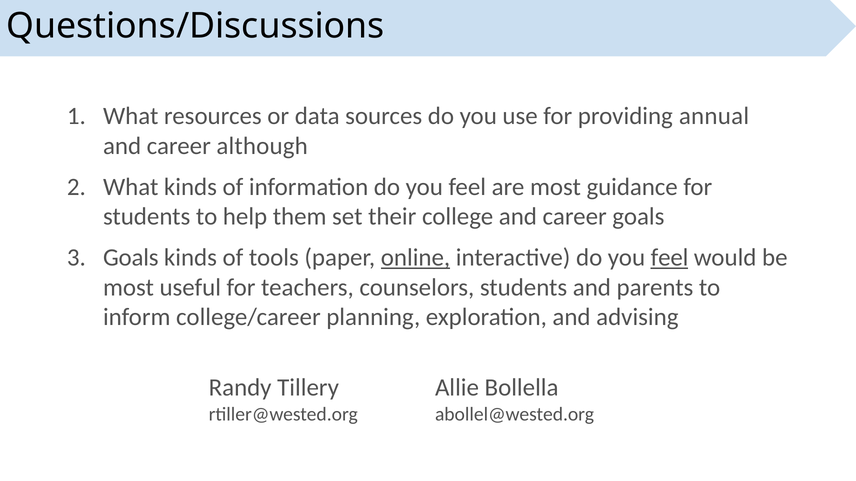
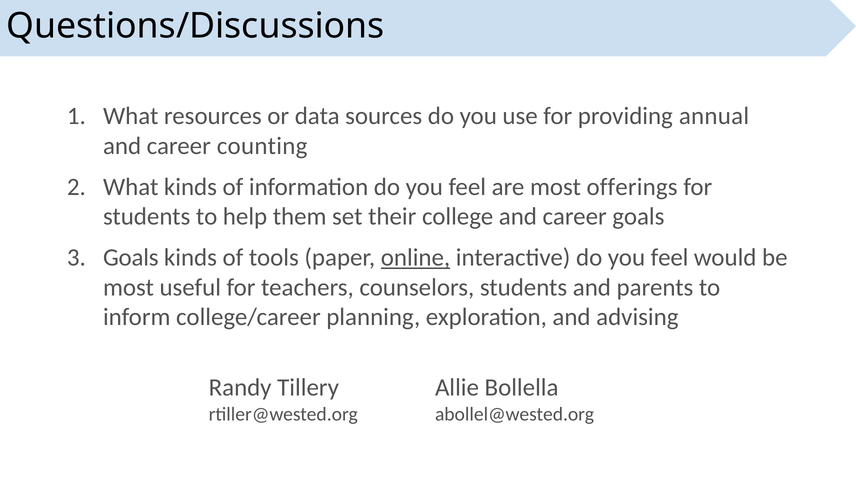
although: although -> counting
guidance: guidance -> offerings
feel at (670, 258) underline: present -> none
